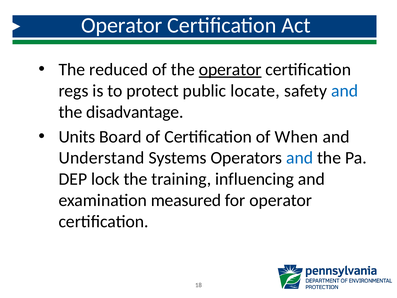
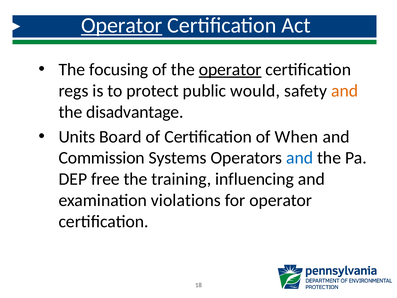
Operator at (122, 25) underline: none -> present
reduced: reduced -> focusing
locate: locate -> would
and at (345, 91) colour: blue -> orange
Understand: Understand -> Commission
lock: lock -> free
measured: measured -> violations
